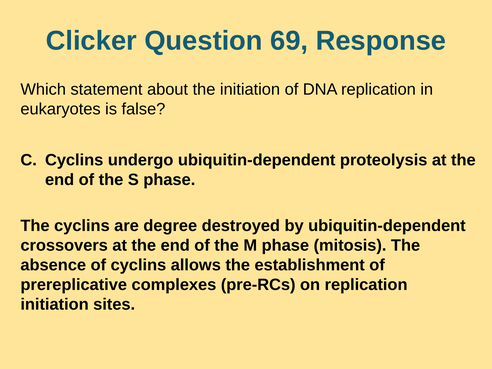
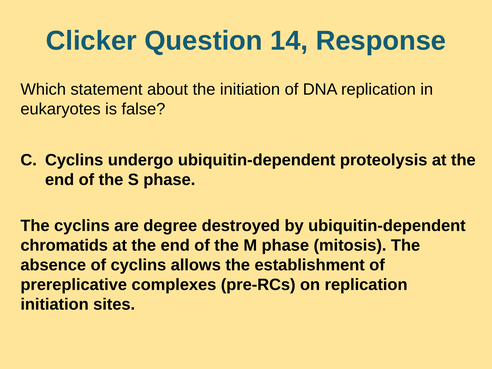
69: 69 -> 14
crossovers: crossovers -> chromatids
